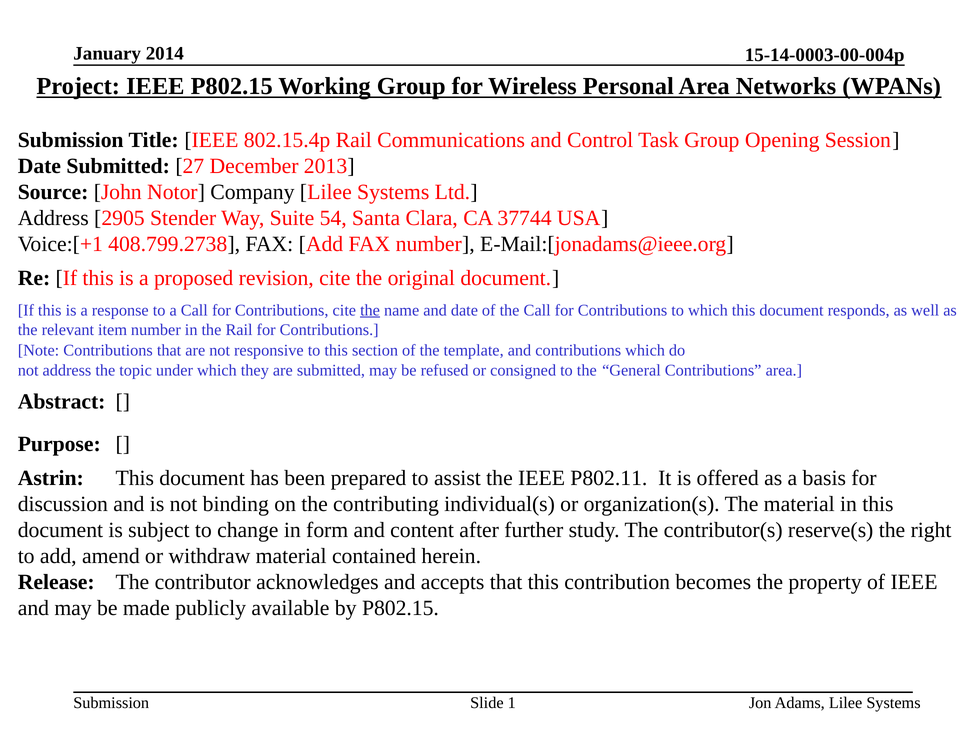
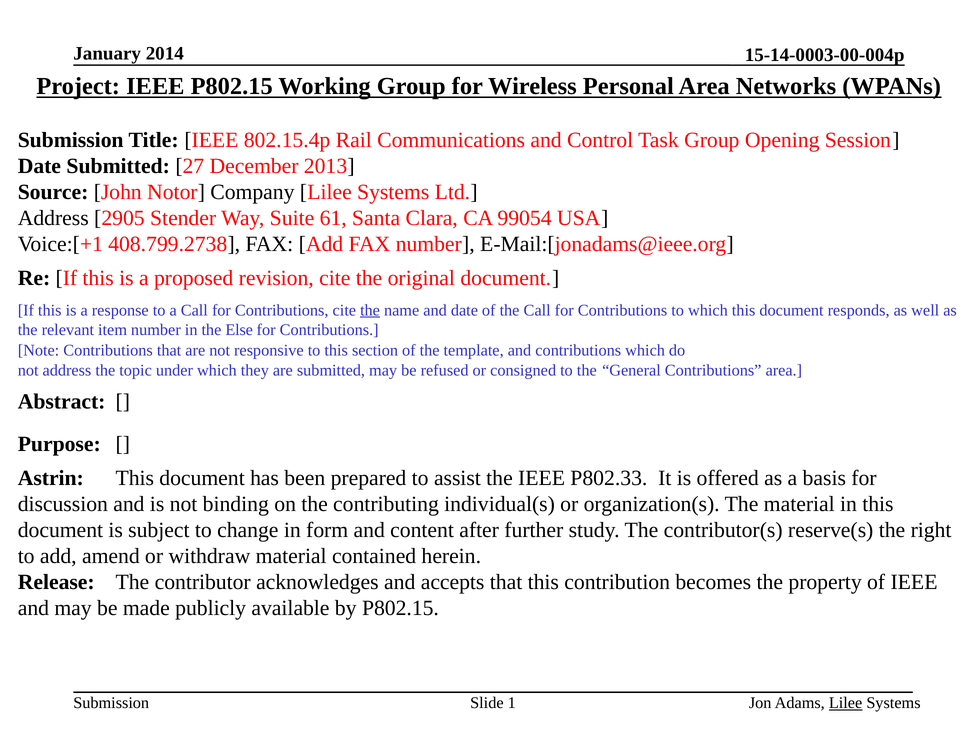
54: 54 -> 61
37744: 37744 -> 99054
the Rail: Rail -> Else
P802.11: P802.11 -> P802.33
Lilee at (846, 703) underline: none -> present
